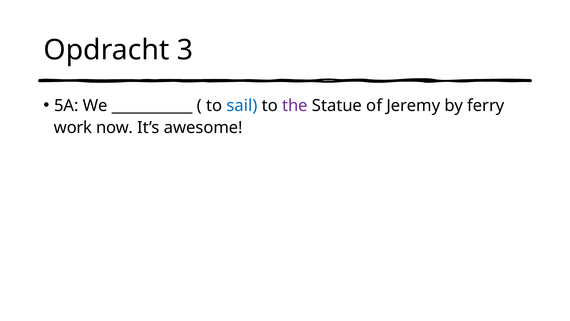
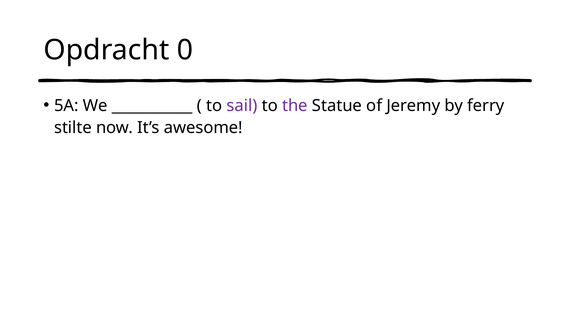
3: 3 -> 0
sail colour: blue -> purple
work: work -> stilte
